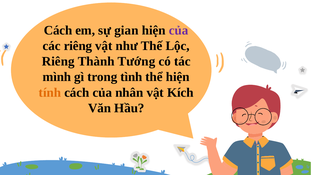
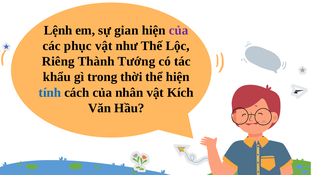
Cách at (58, 30): Cách -> Lệnh
các riêng: riêng -> phục
mình: mình -> khẩu
tình: tình -> thời
tính colour: orange -> blue
